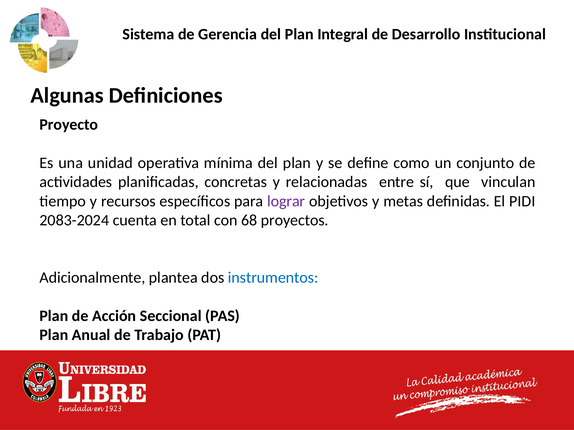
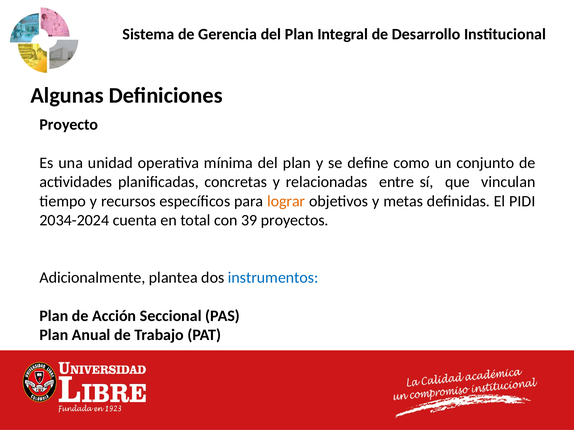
lograr colour: purple -> orange
2083-2024: 2083-2024 -> 2034-2024
68: 68 -> 39
